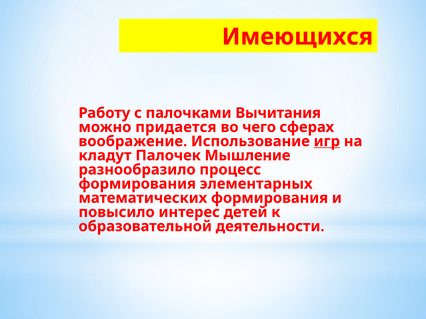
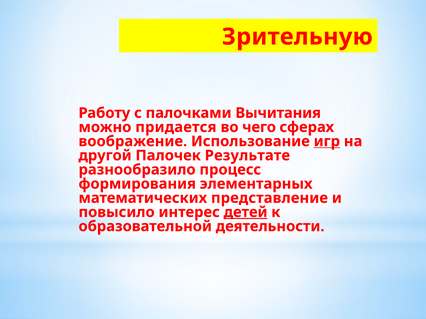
Имеющихся: Имеющихся -> Зрительную
кладут: кладут -> другой
Мышление: Мышление -> Результате
математических формирования: формирования -> представление
детей underline: none -> present
